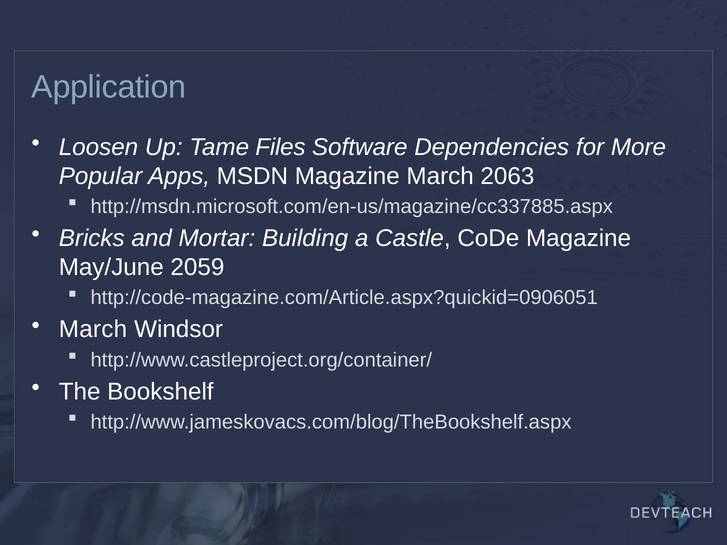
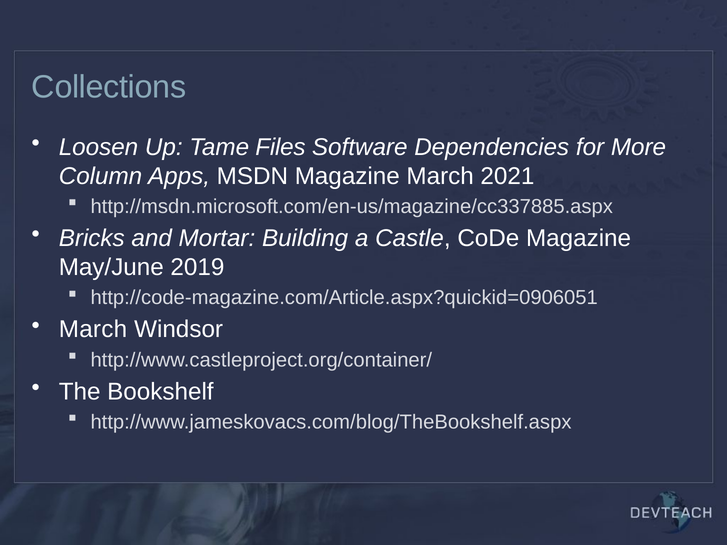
Application: Application -> Collections
Popular: Popular -> Column
2063: 2063 -> 2021
2059: 2059 -> 2019
